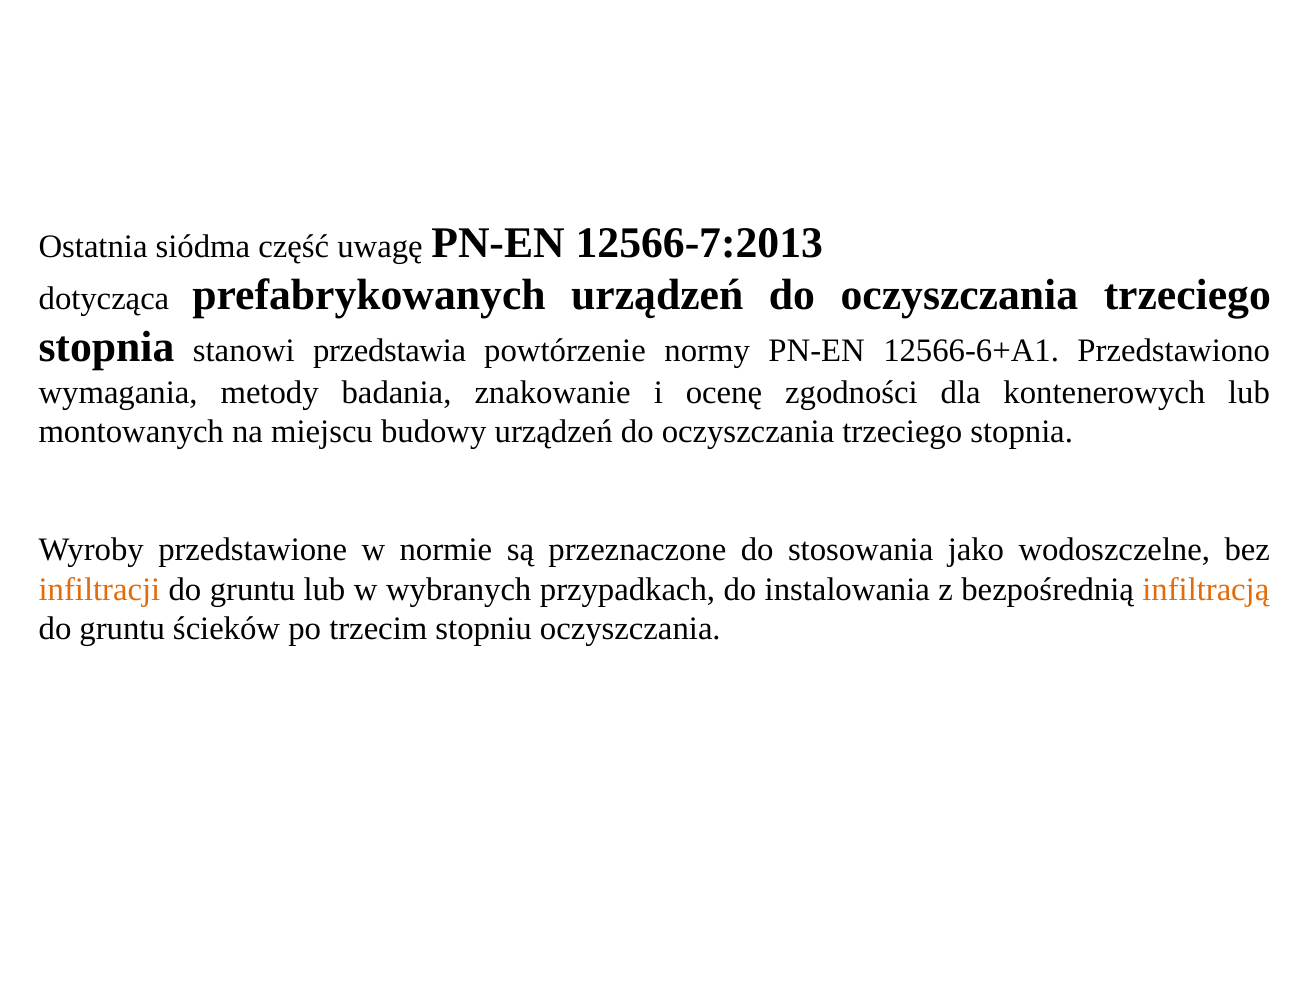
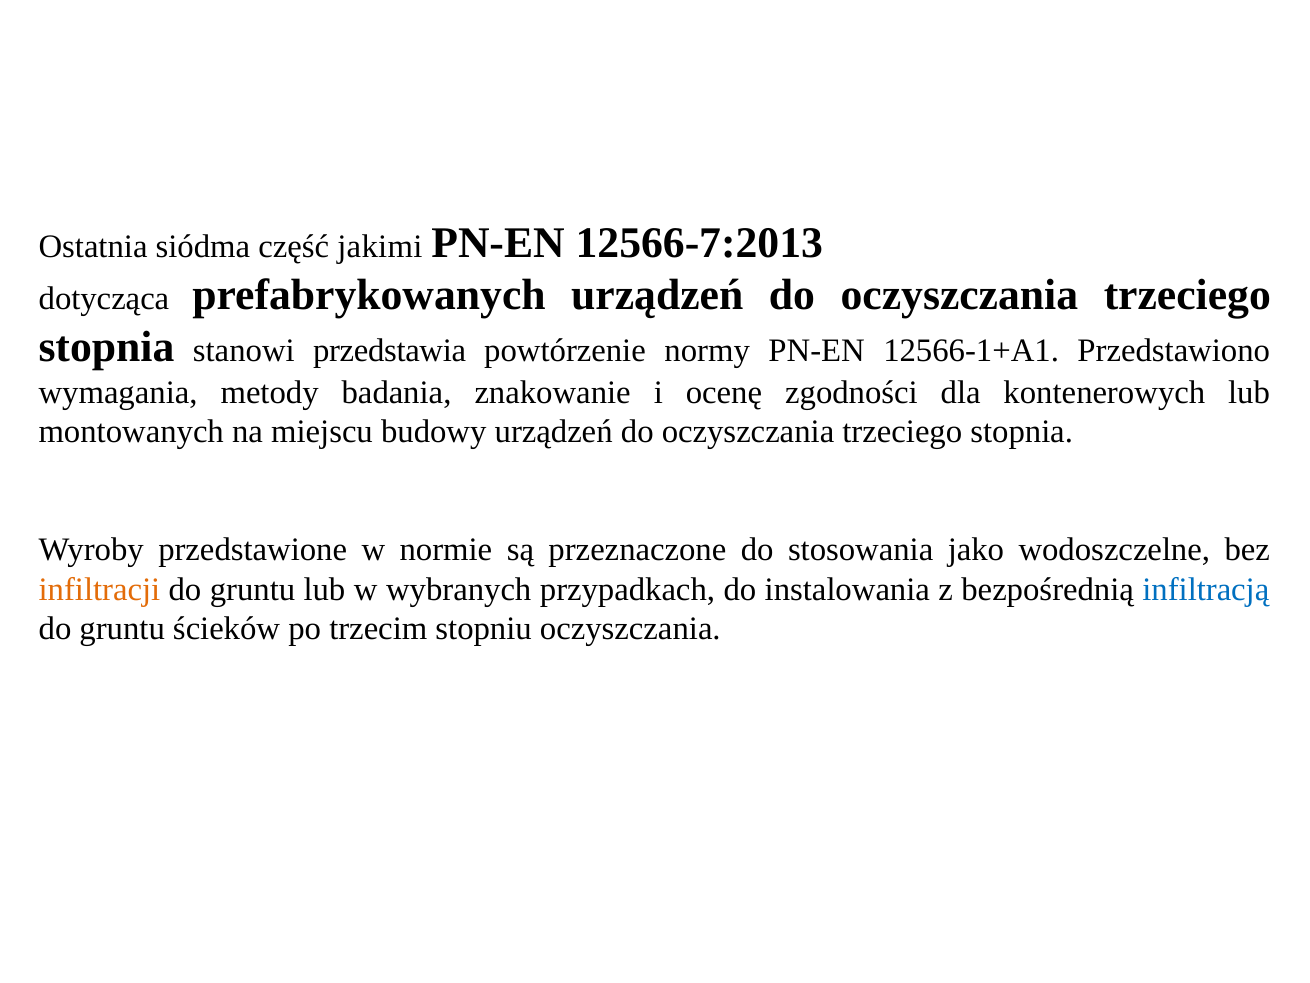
uwagę: uwagę -> jakimi
12566-6+A1: 12566-6+A1 -> 12566-1+A1
infiltracją colour: orange -> blue
